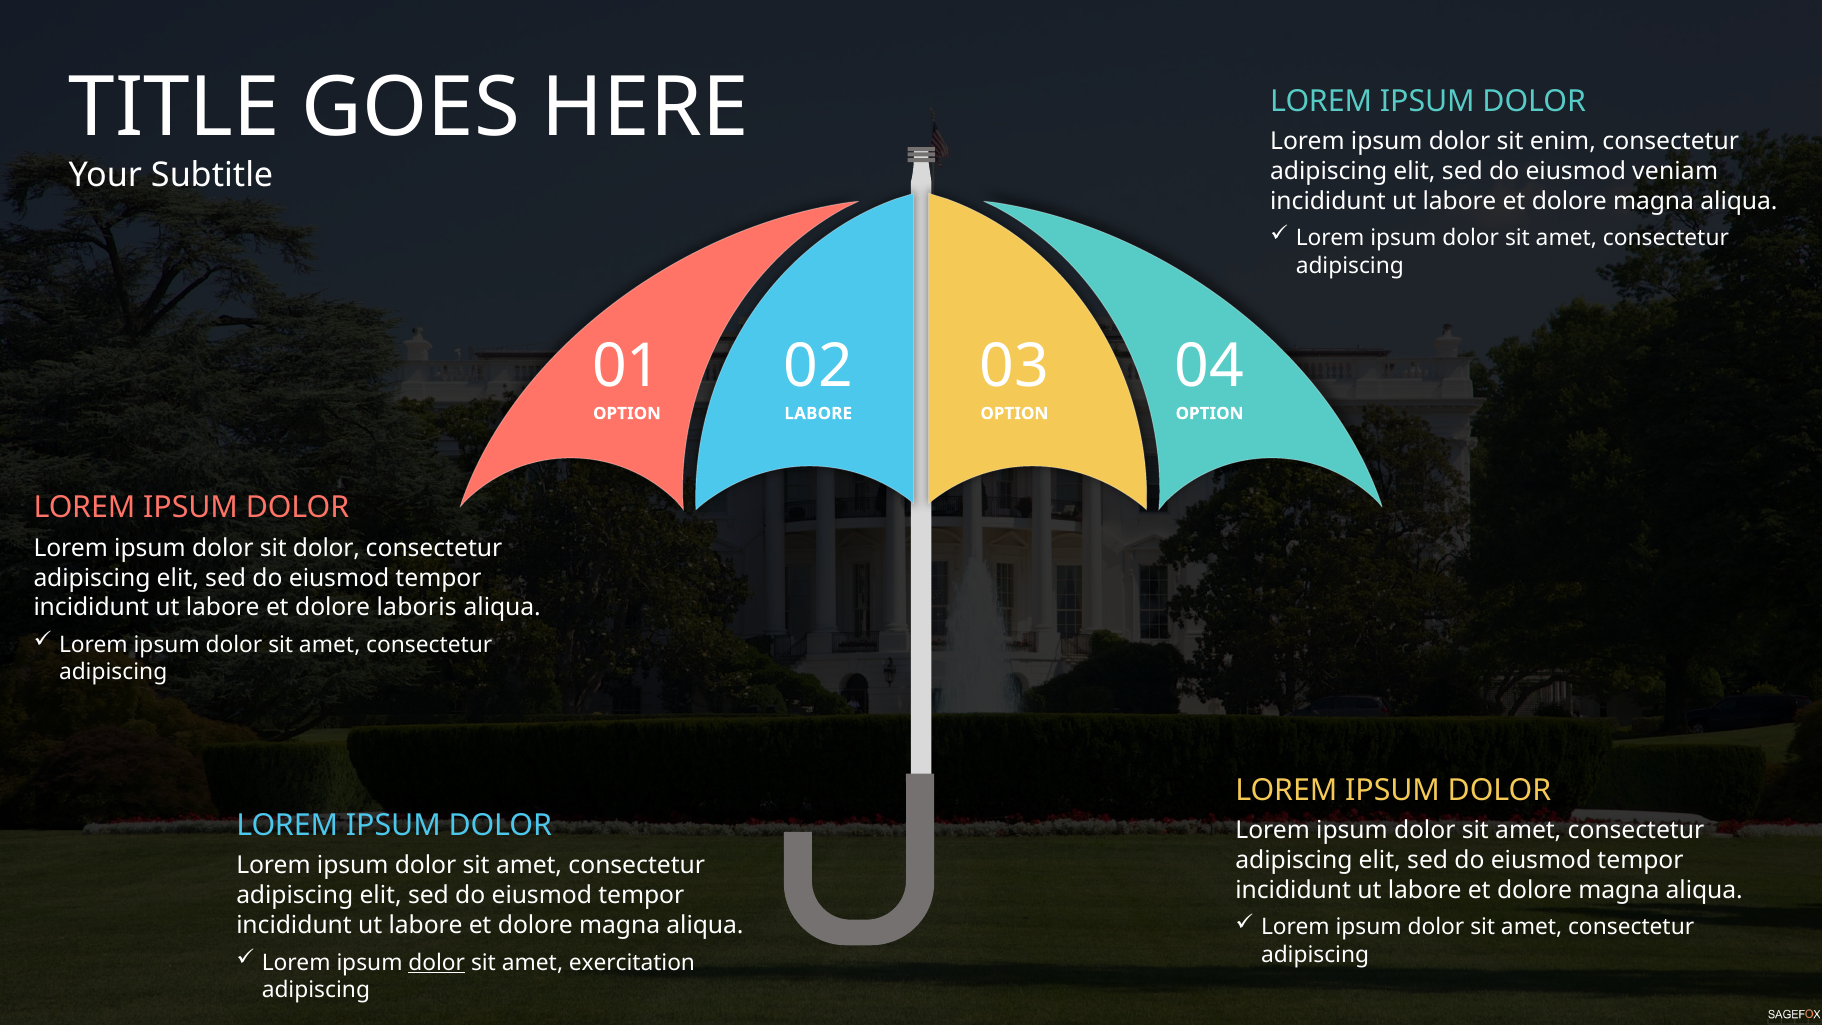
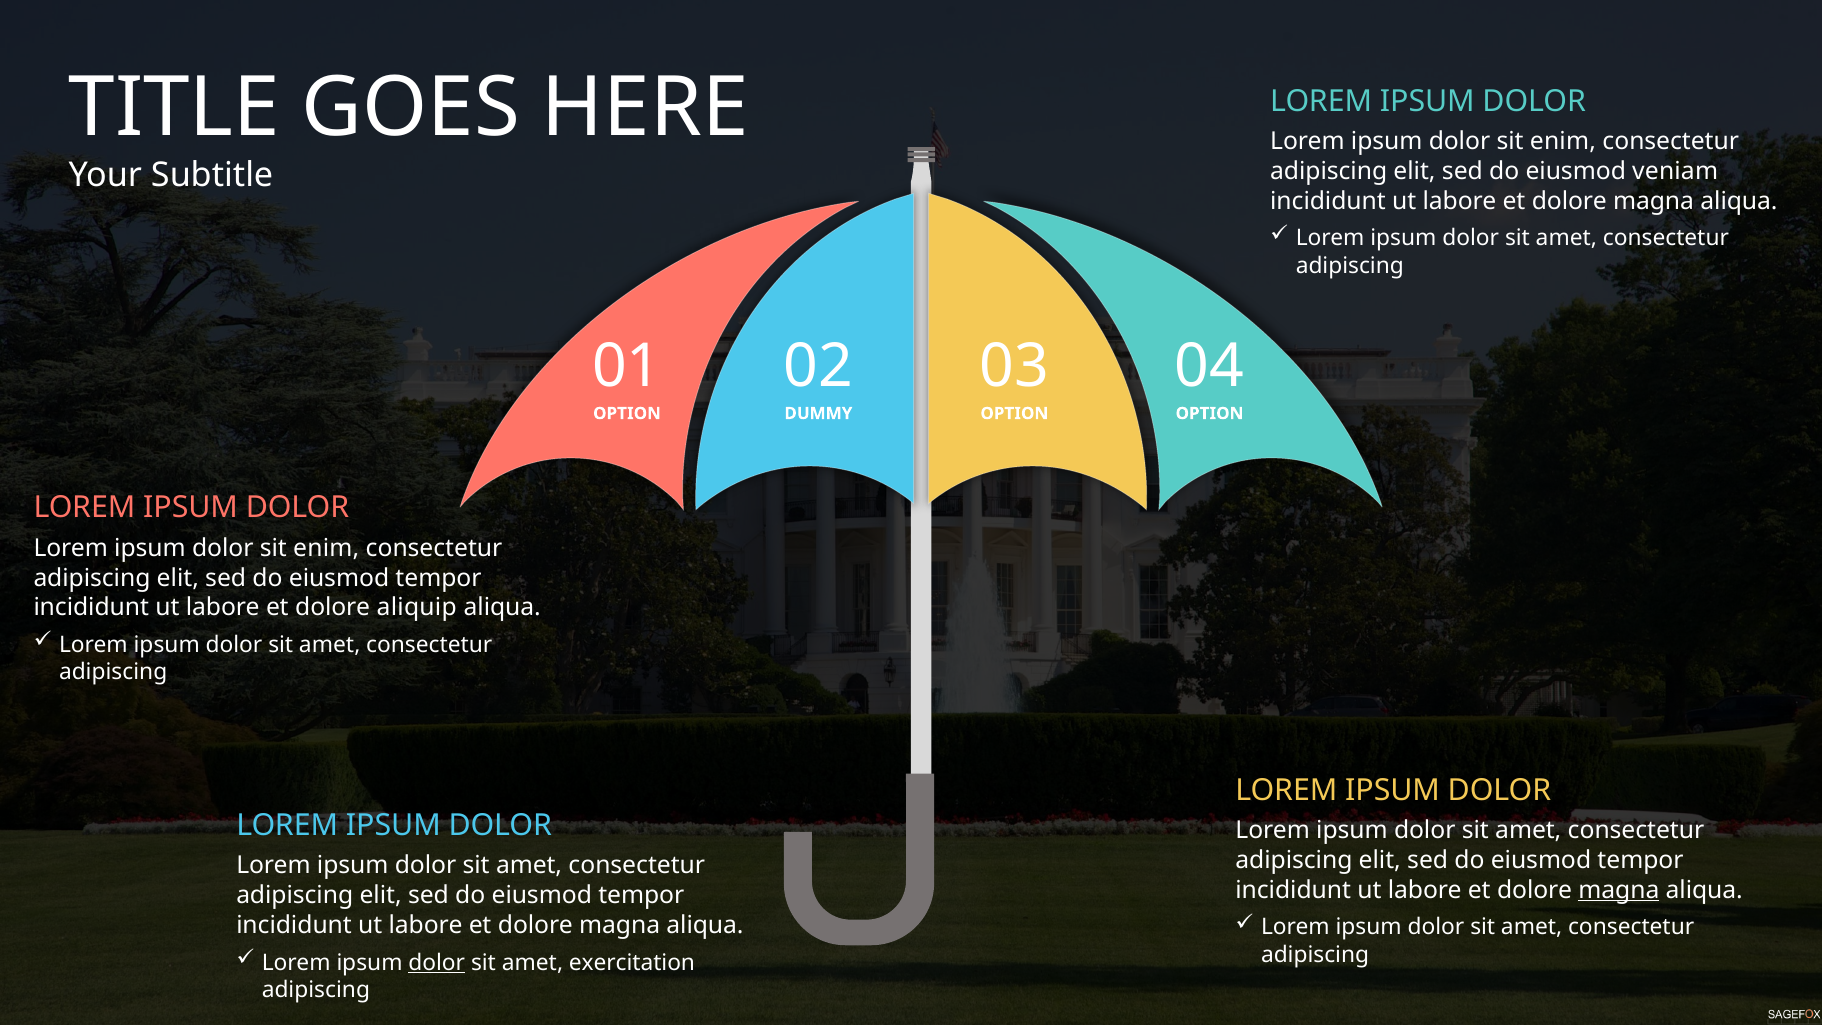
LABORE at (818, 413): LABORE -> DUMMY
dolor at (326, 548): dolor -> enim
laboris: laboris -> aliquip
magna at (1619, 890) underline: none -> present
